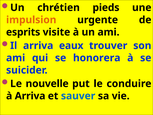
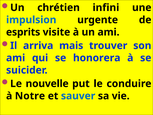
pieds: pieds -> infini
impulsion colour: orange -> blue
eaux: eaux -> mais
à Arriva: Arriva -> Notre
